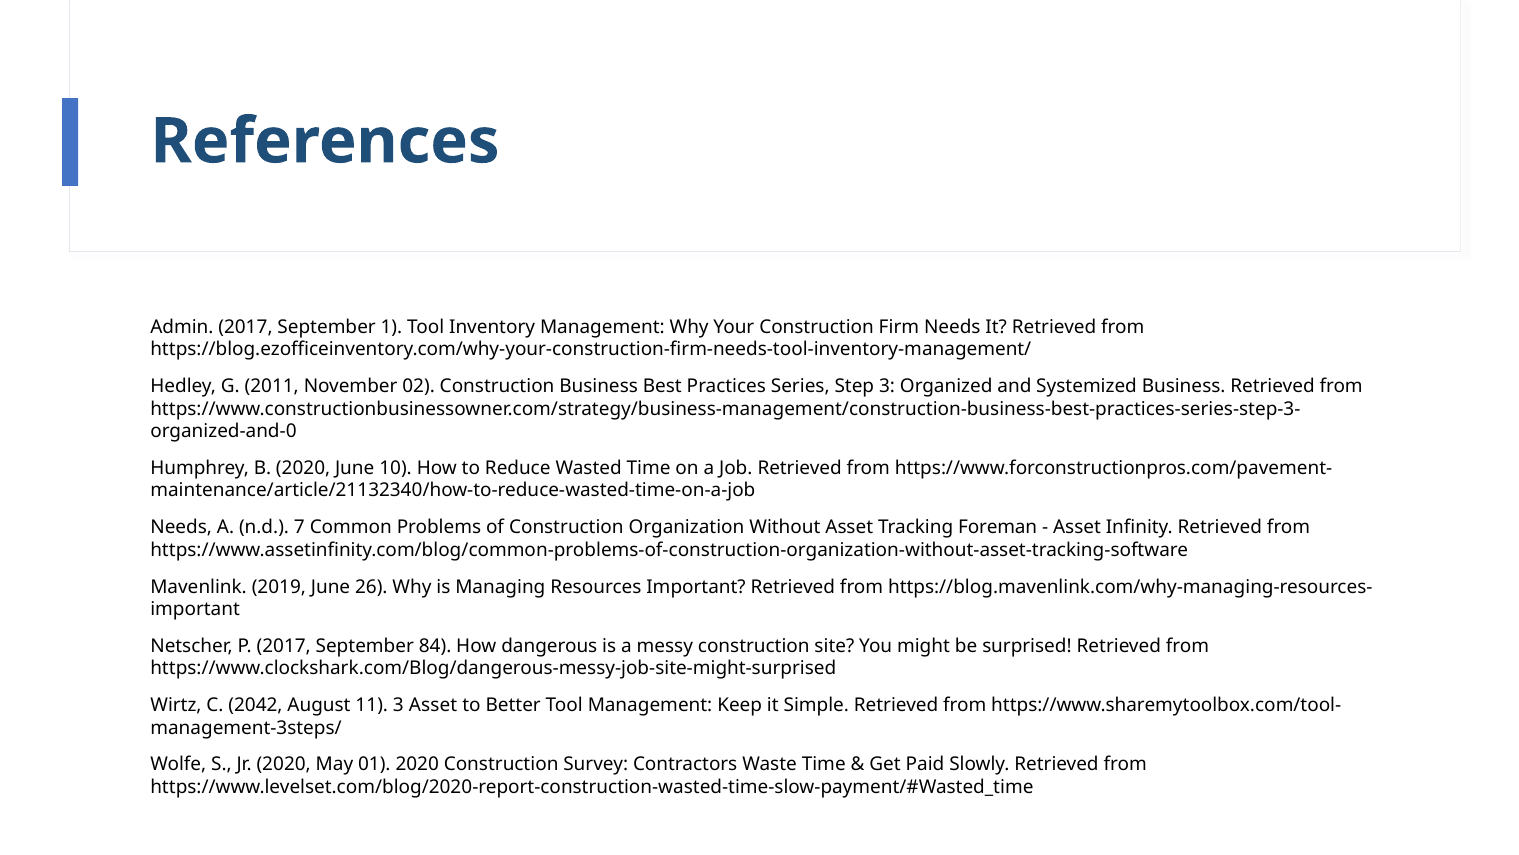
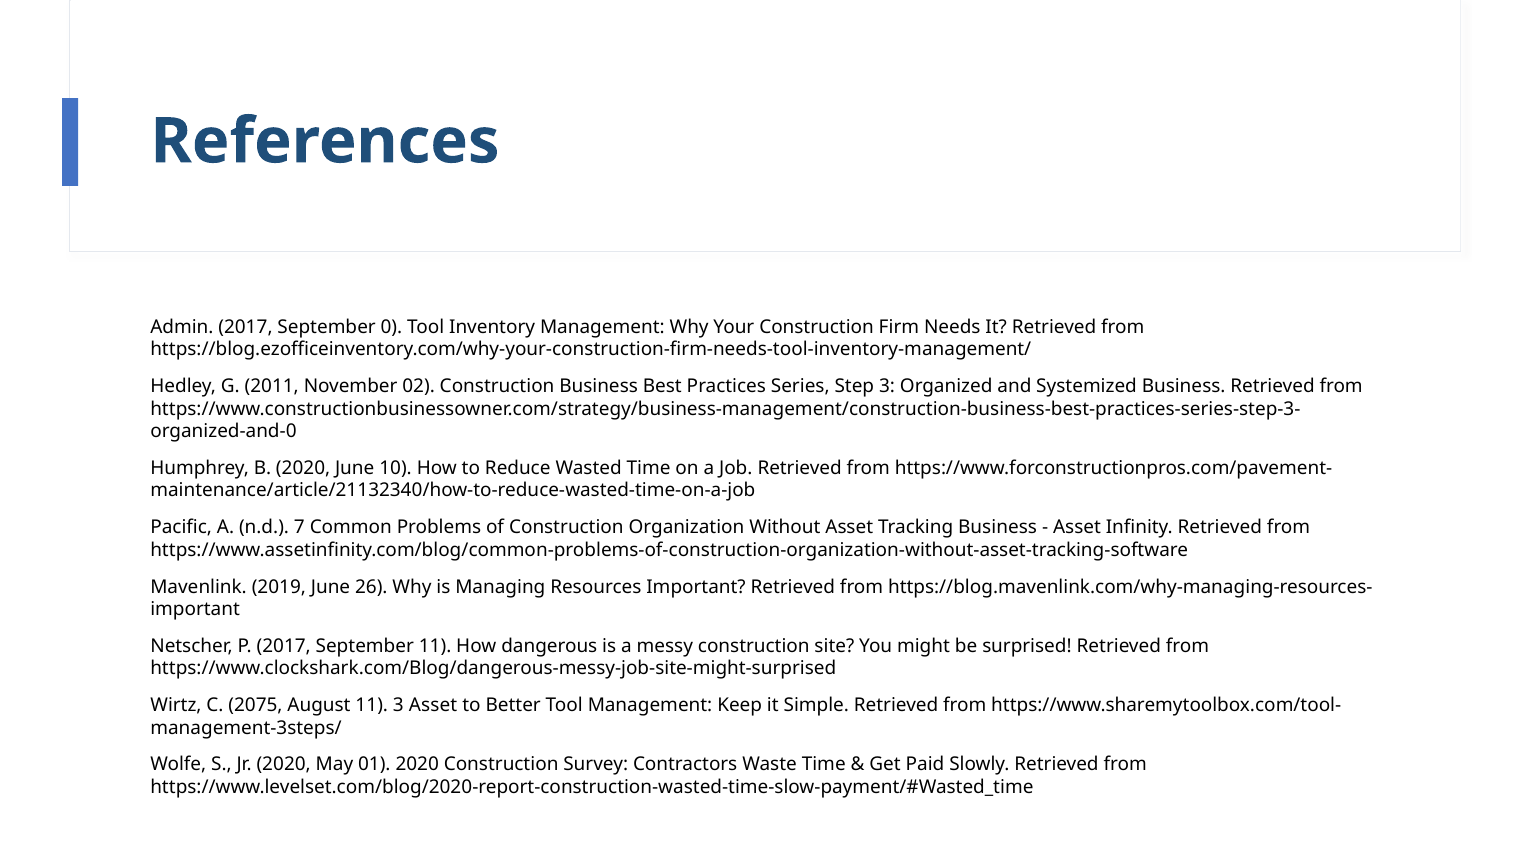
1: 1 -> 0
Needs at (181, 527): Needs -> Pacific
Tracking Foreman: Foreman -> Business
September 84: 84 -> 11
2042: 2042 -> 2075
